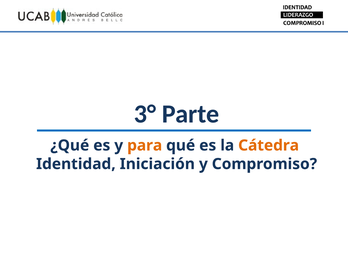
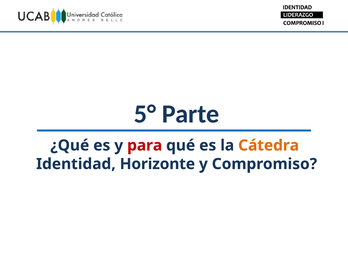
3°: 3° -> 5°
para colour: orange -> red
Iniciación: Iniciación -> Horizonte
